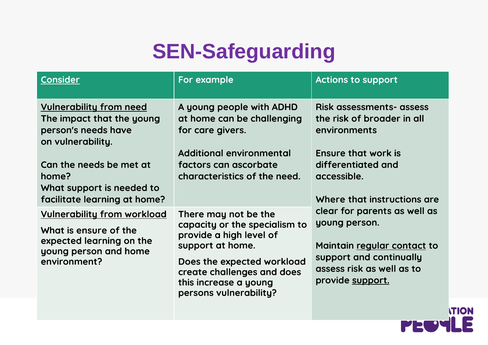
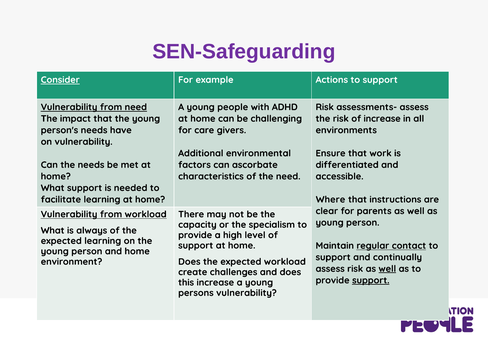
of broader: broader -> increase
is ensure: ensure -> always
well at (387, 269) underline: none -> present
